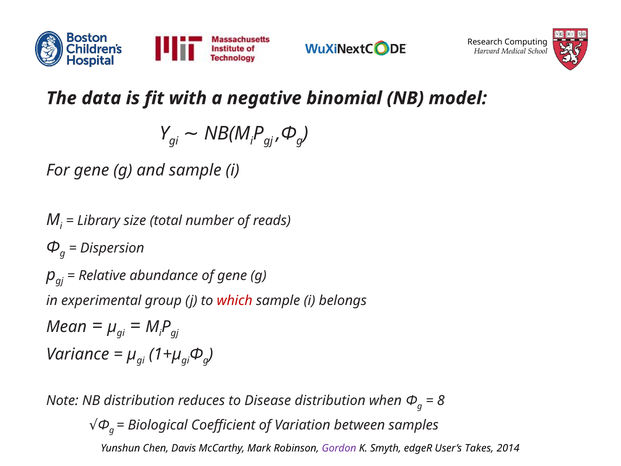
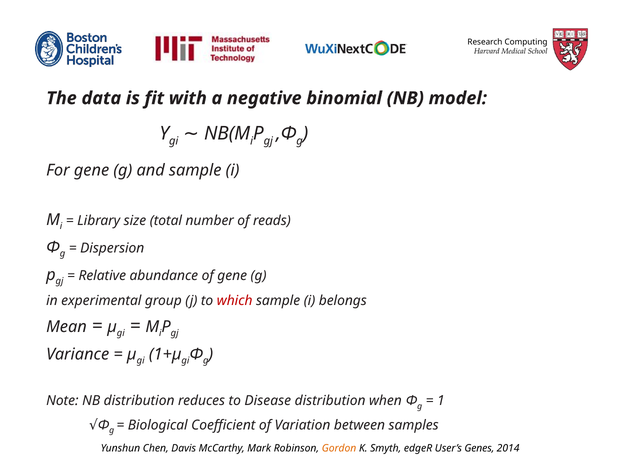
8: 8 -> 1
Gordon colour: purple -> orange
Takes: Takes -> Genes
